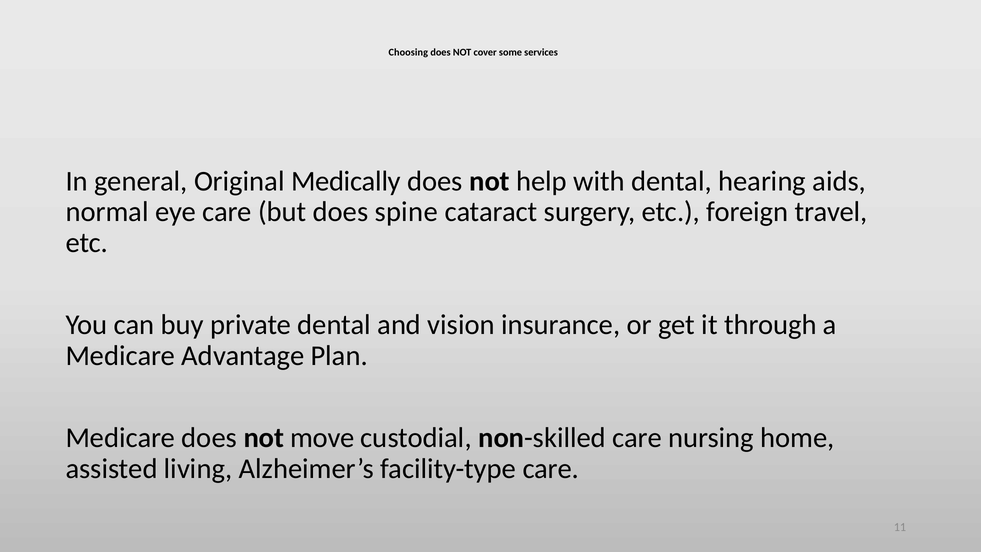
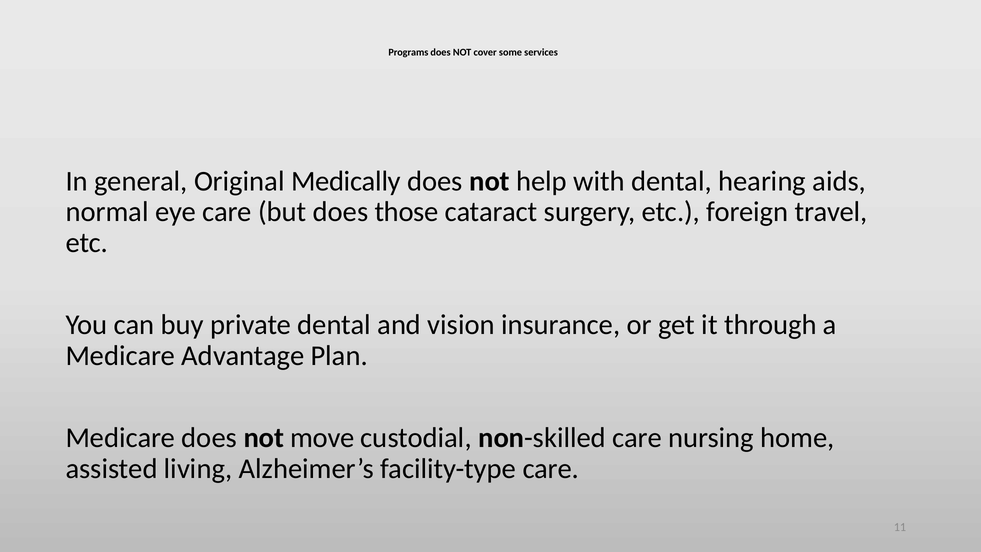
Choosing: Choosing -> Programs
spine: spine -> those
